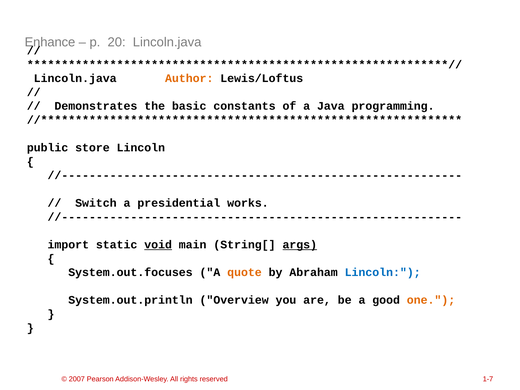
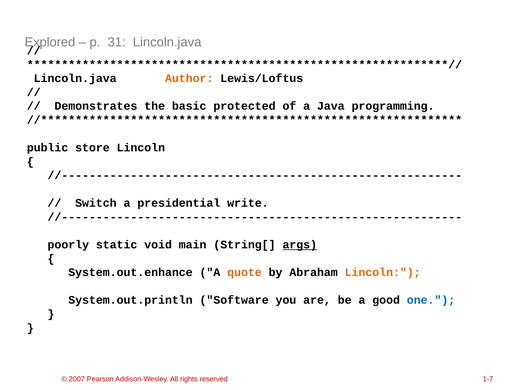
Enhance: Enhance -> Explored
20: 20 -> 31
constants: constants -> protected
works: works -> write
import: import -> poorly
void underline: present -> none
System.out.focuses: System.out.focuses -> System.out.enhance
Lincoln at (383, 272) colour: blue -> orange
Overview: Overview -> Software
one colour: orange -> blue
